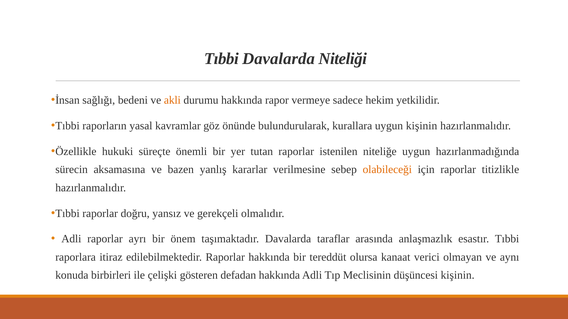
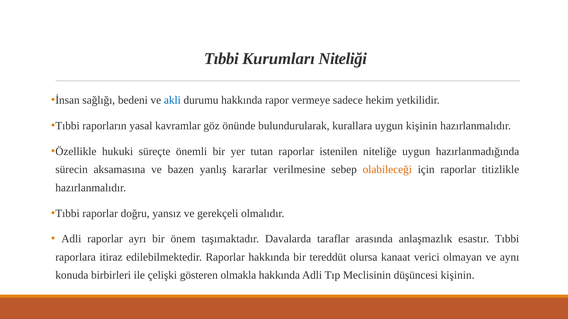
Tıbbi Davalarda: Davalarda -> Kurumları
akli colour: orange -> blue
defadan: defadan -> olmakla
